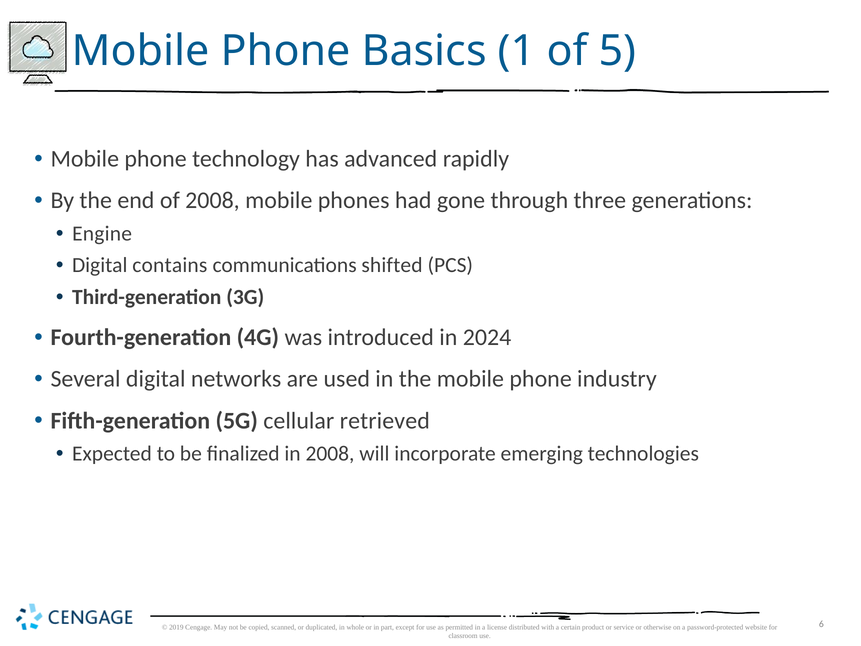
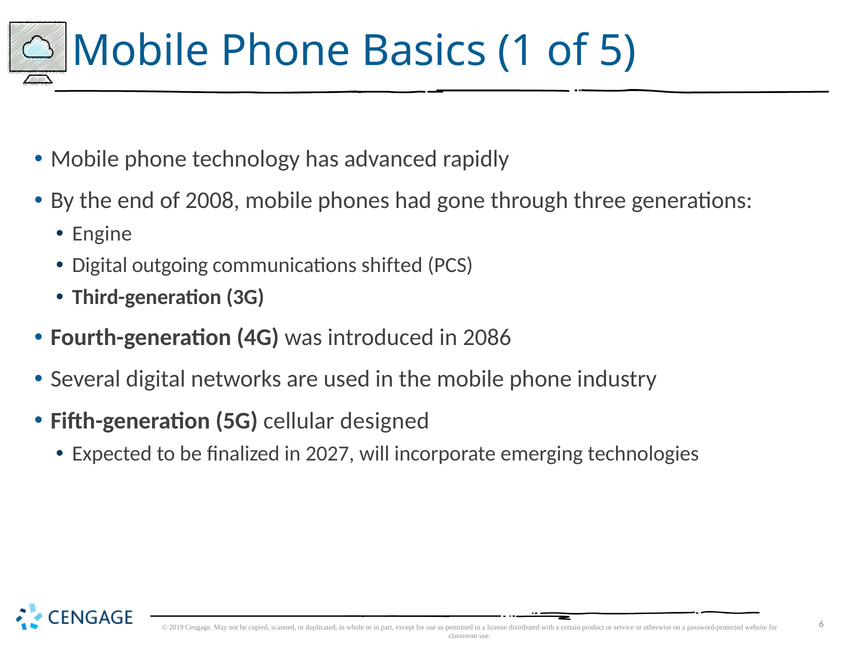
contains: contains -> outgoing
2024: 2024 -> 2086
retrieved: retrieved -> designed
in 2008: 2008 -> 2027
